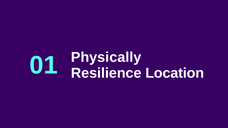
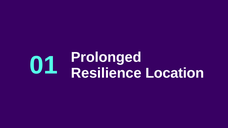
Physically: Physically -> Prolonged
